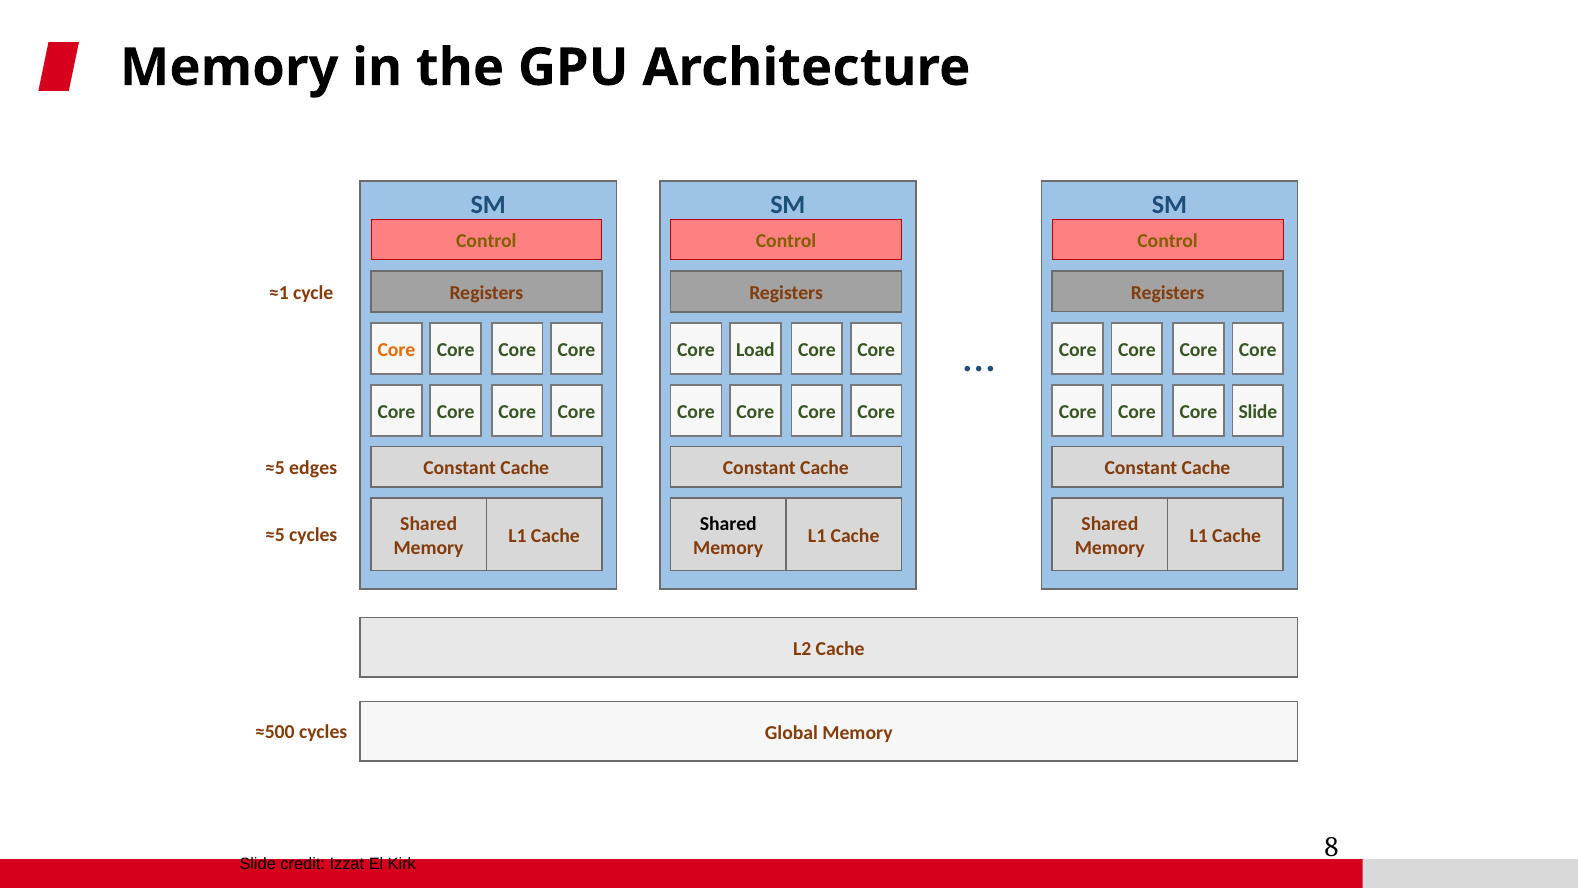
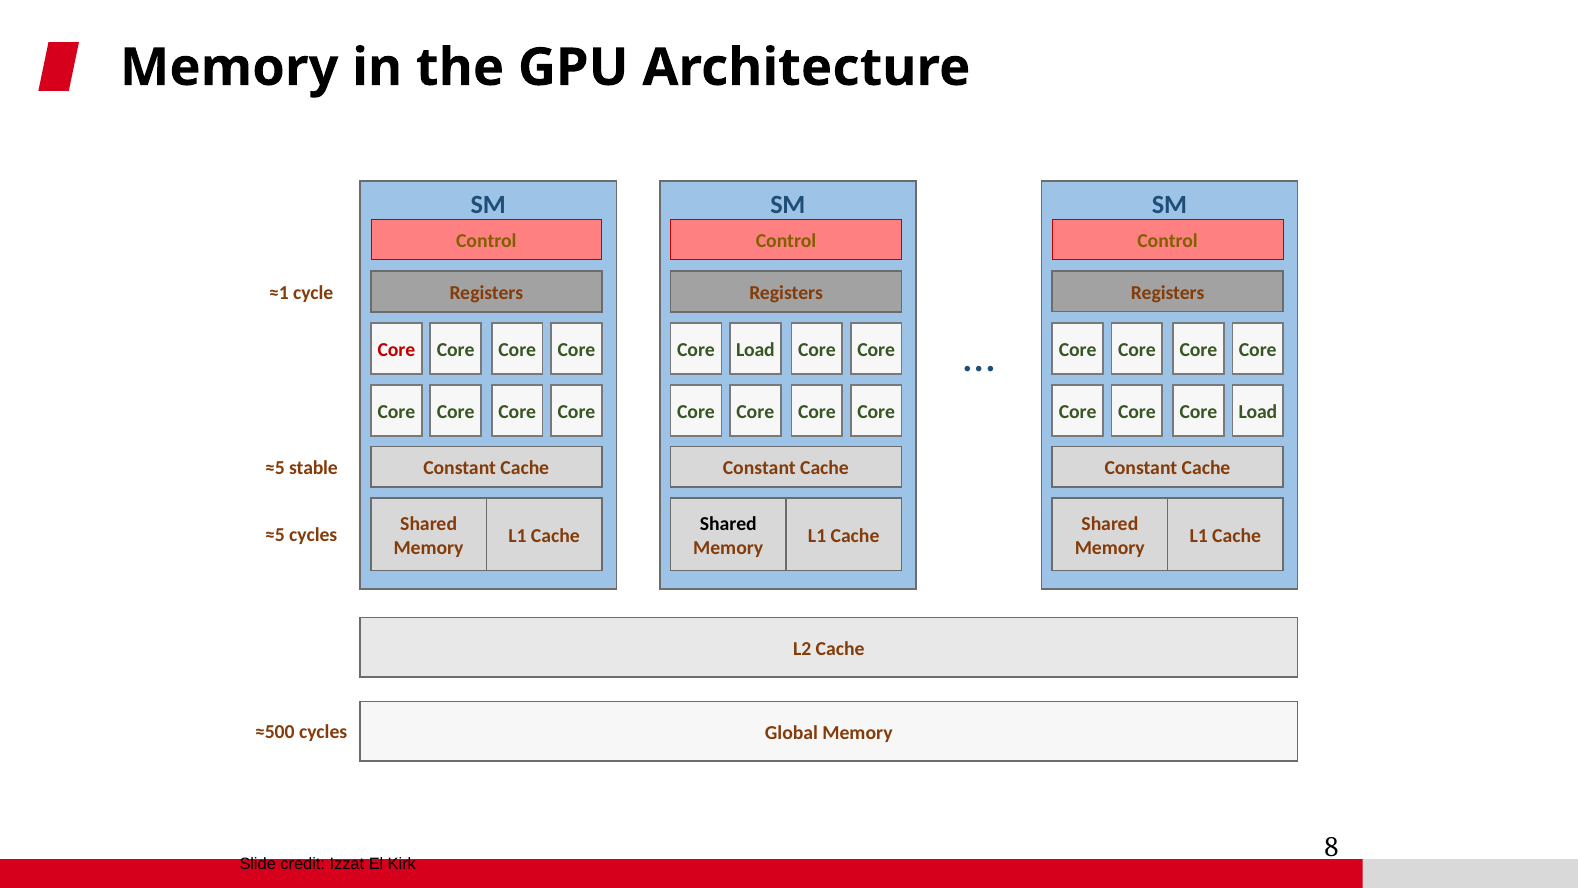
Core at (396, 350) colour: orange -> red
Core Slide: Slide -> Load
edges: edges -> stable
